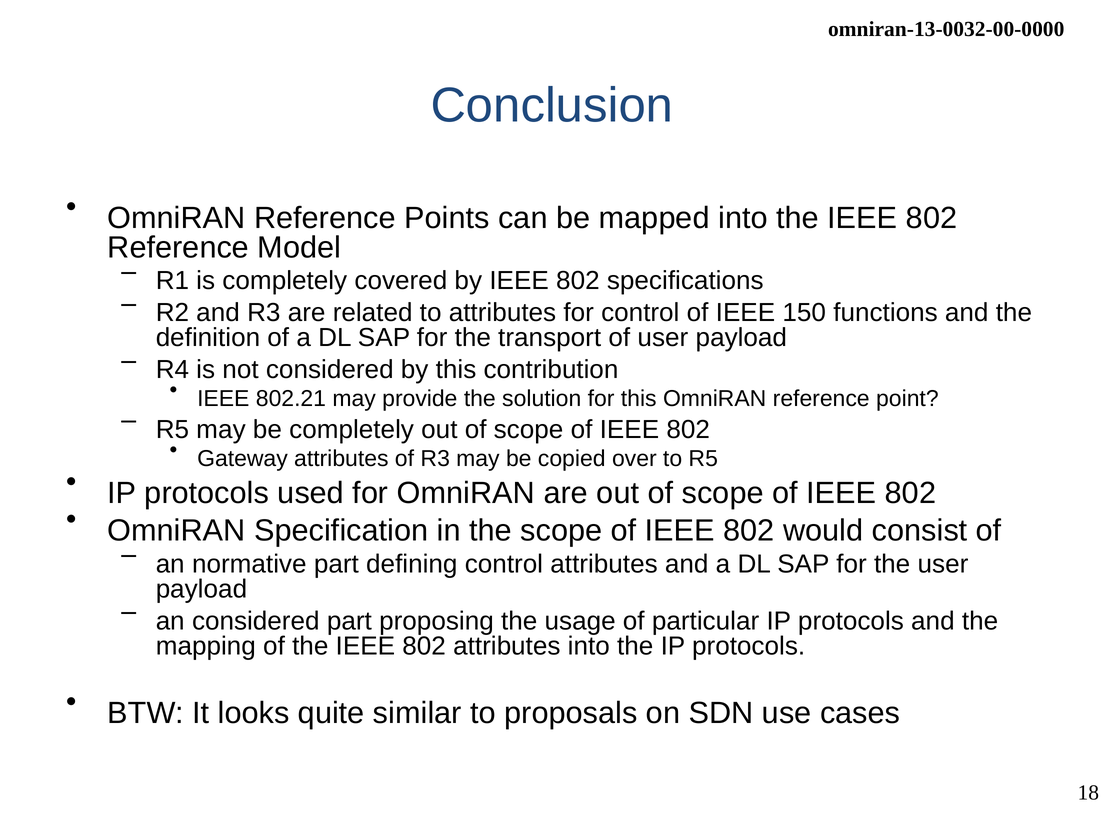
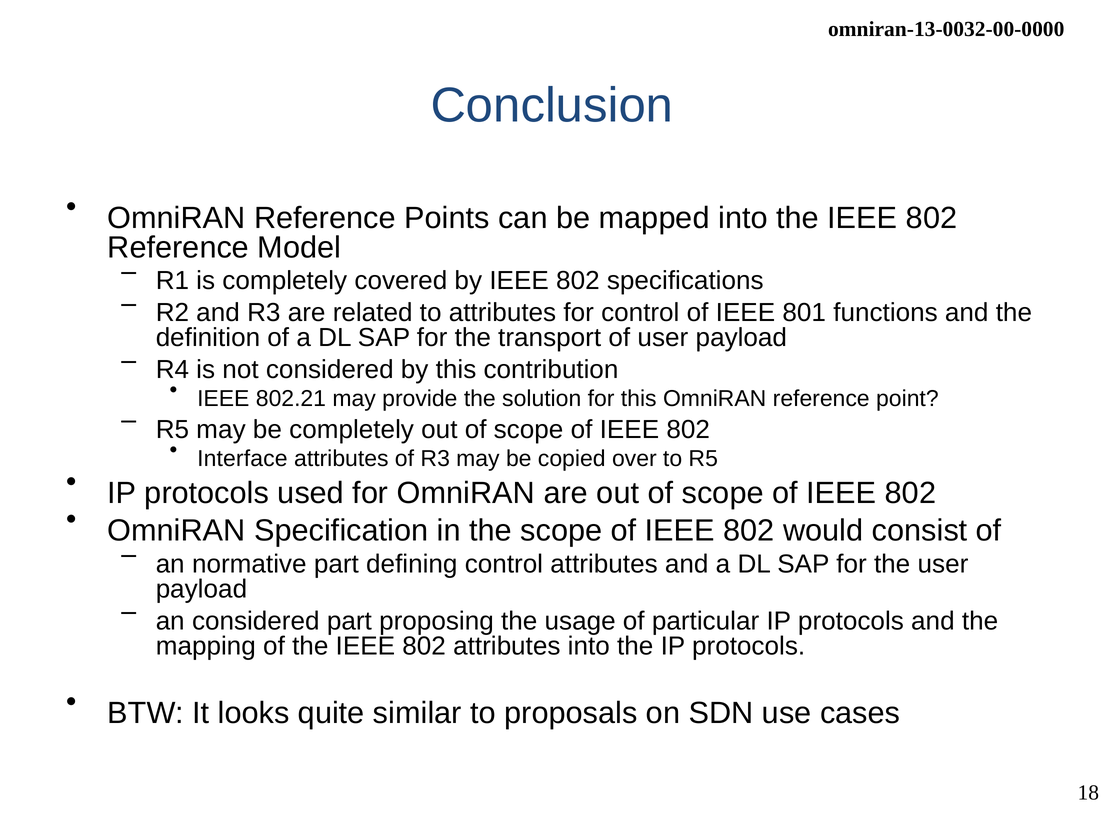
150: 150 -> 801
Gateway: Gateway -> Interface
